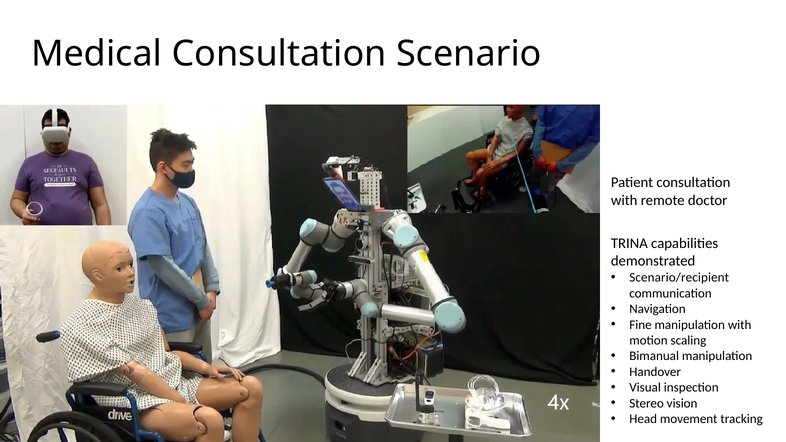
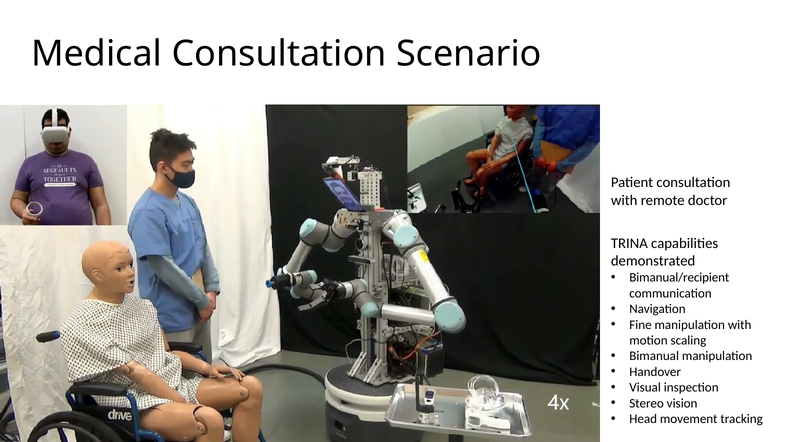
Scenario/recipient: Scenario/recipient -> Bimanual/recipient
